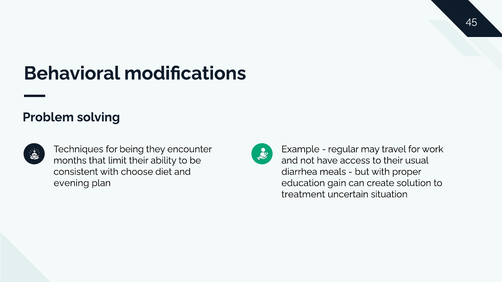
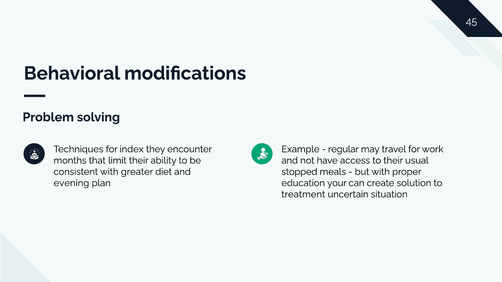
being: being -> index
choose: choose -> greater
diarrhea: diarrhea -> stopped
gain: gain -> your
